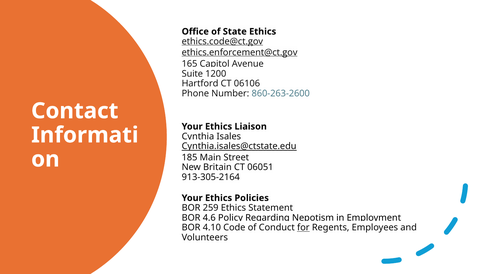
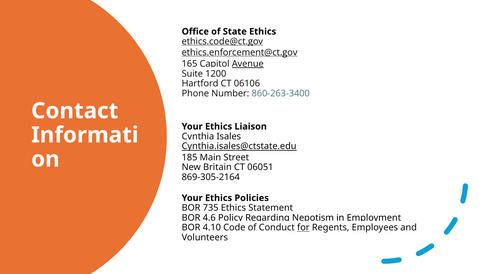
Avenue underline: none -> present
860-263-2600: 860-263-2600 -> 860-263-3400
913-305-2164: 913-305-2164 -> 869-305-2164
259: 259 -> 735
